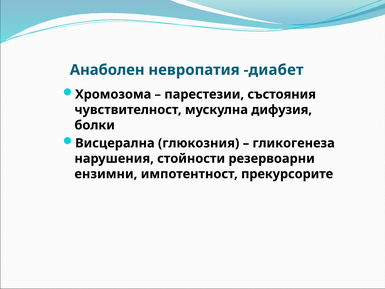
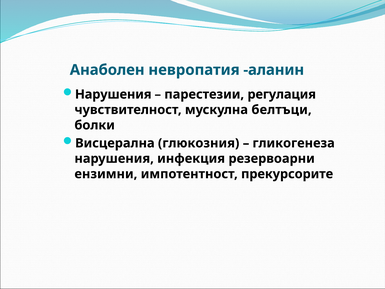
диабет: диабет -> аланин
Хромозома at (113, 94): Хромозома -> Нарушения
състояния: състояния -> регулация
дифузия: дифузия -> белтъци
стойности: стойности -> инфекция
